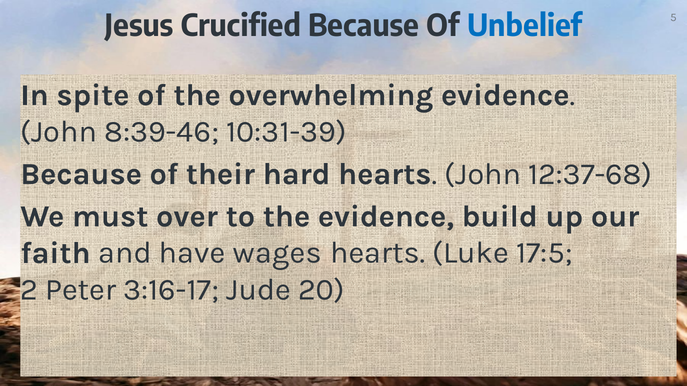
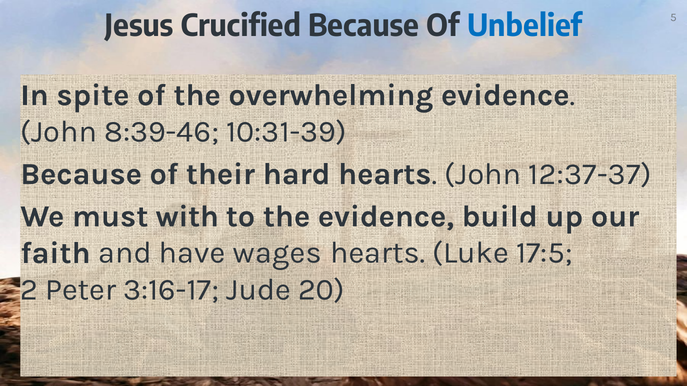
12:37-68: 12:37-68 -> 12:37-37
over: over -> with
